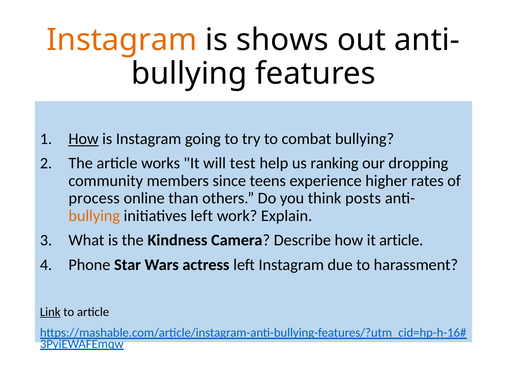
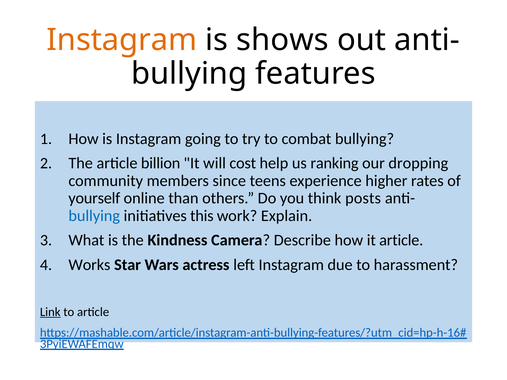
How at (84, 139) underline: present -> none
works: works -> billion
test: test -> cost
process: process -> yourself
bullying at (94, 216) colour: orange -> blue
initiatives left: left -> this
Phone: Phone -> Works
